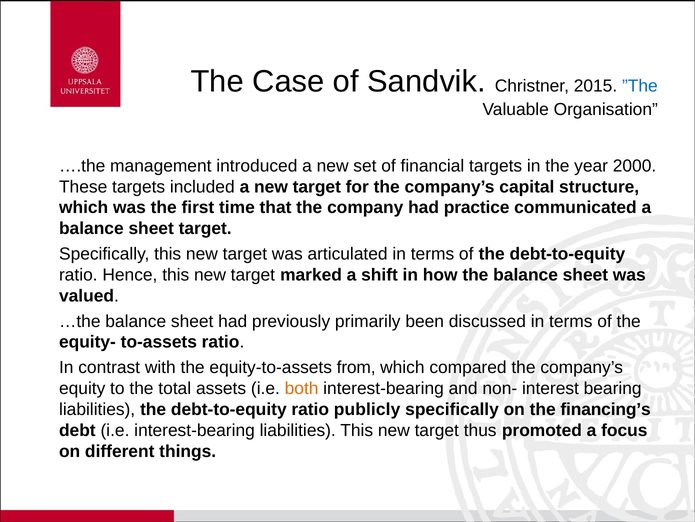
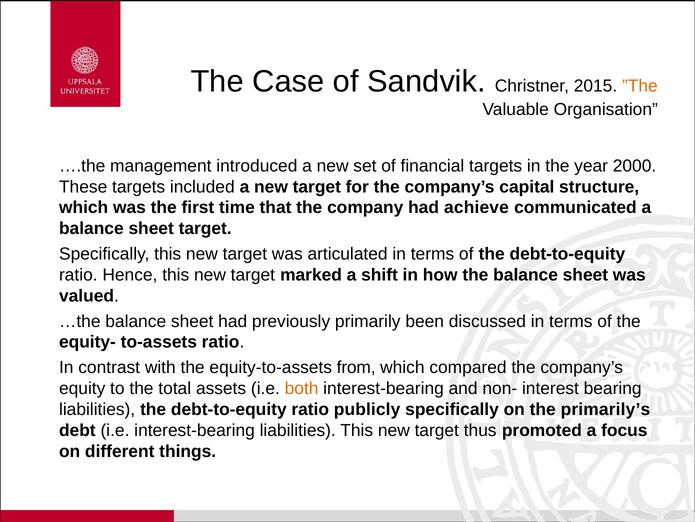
”The colour: blue -> orange
practice: practice -> achieve
financing’s: financing’s -> primarily’s
